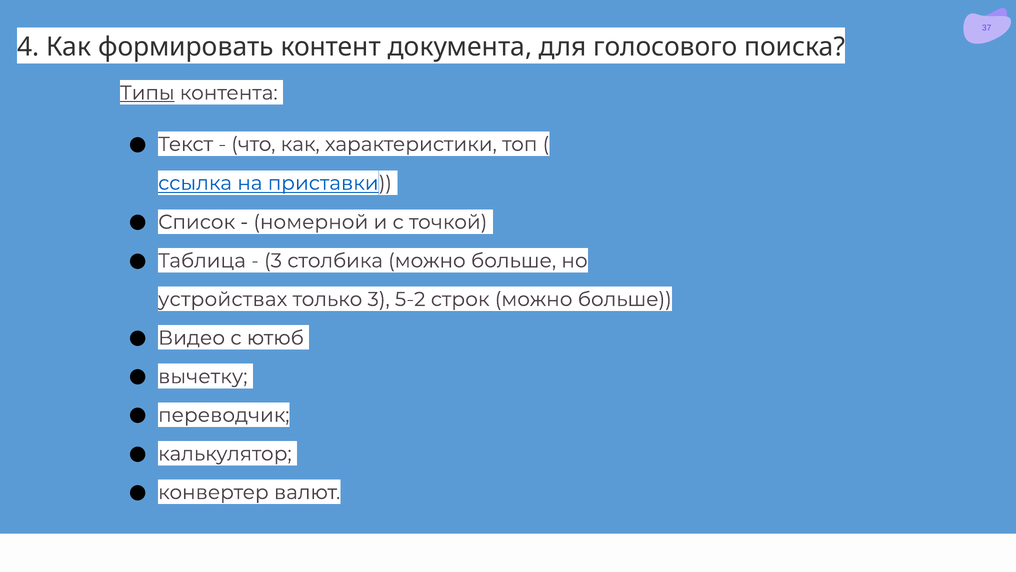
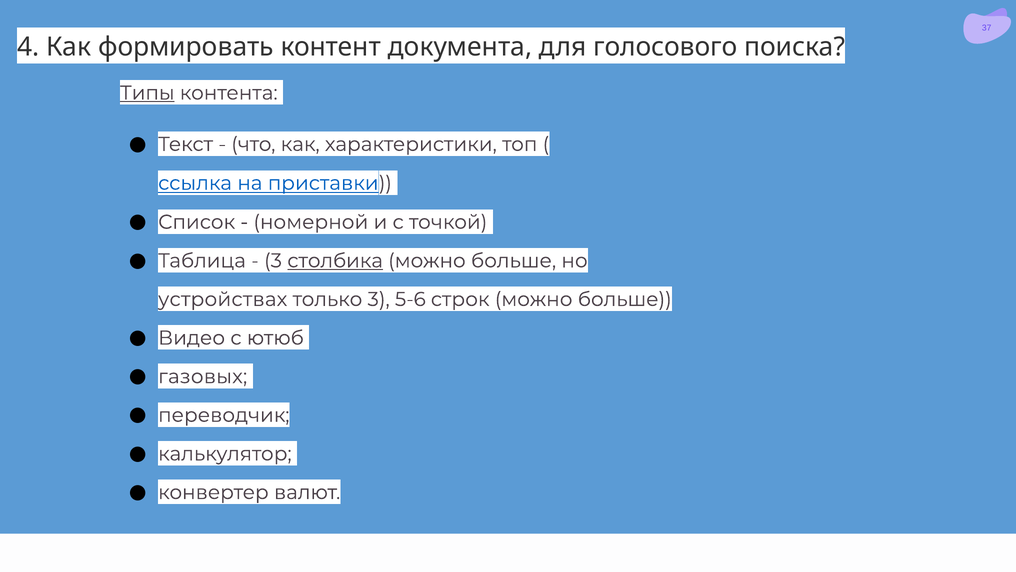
столбика underline: none -> present
5-2: 5-2 -> 5-6
вычетку: вычетку -> газовых
